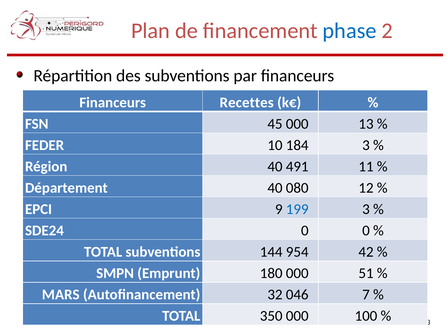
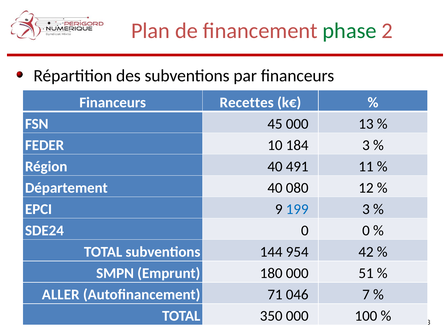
phase colour: blue -> green
MARS: MARS -> ALLER
32: 32 -> 71
